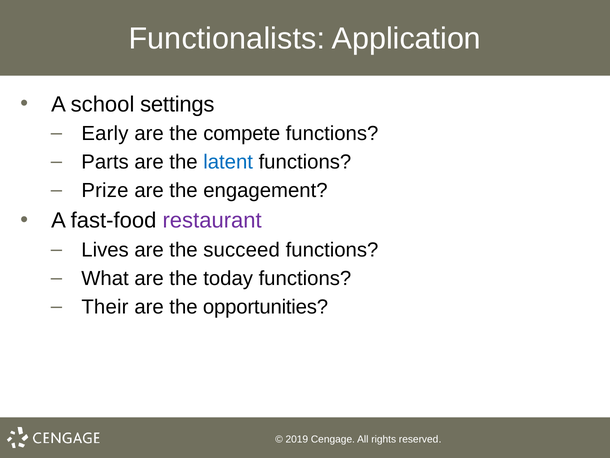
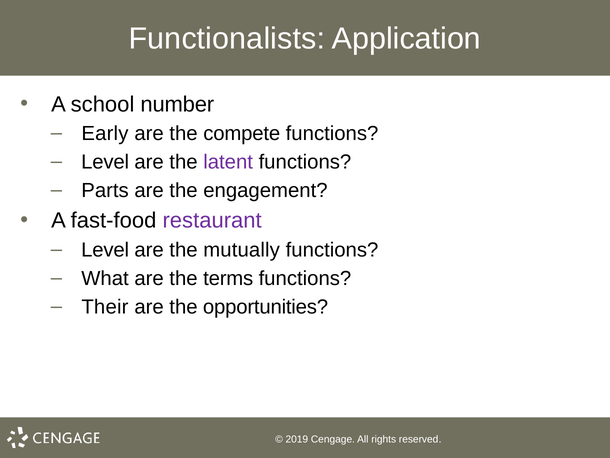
settings: settings -> number
Parts at (105, 162): Parts -> Level
latent colour: blue -> purple
Prize: Prize -> Parts
Lives at (105, 250): Lives -> Level
succeed: succeed -> mutually
today: today -> terms
